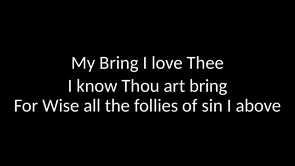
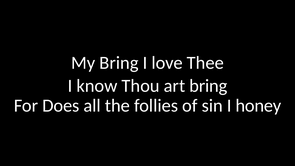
Wise: Wise -> Does
above: above -> honey
